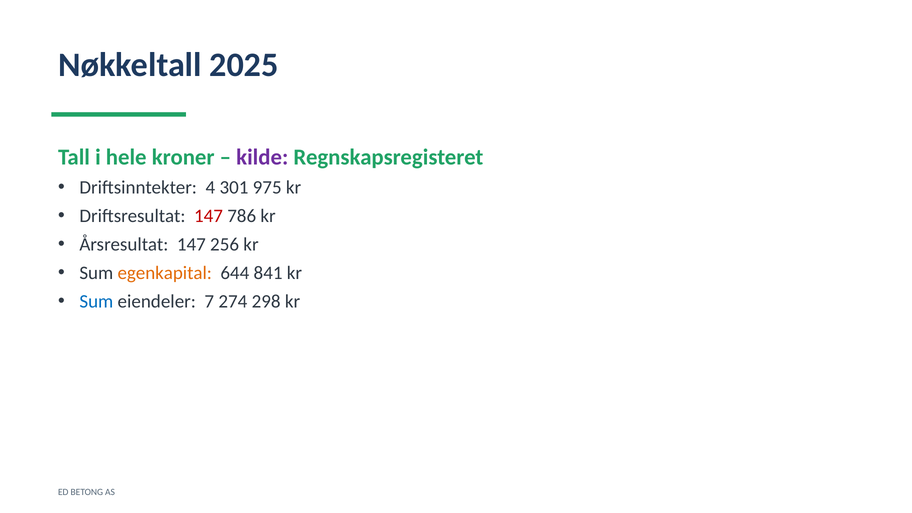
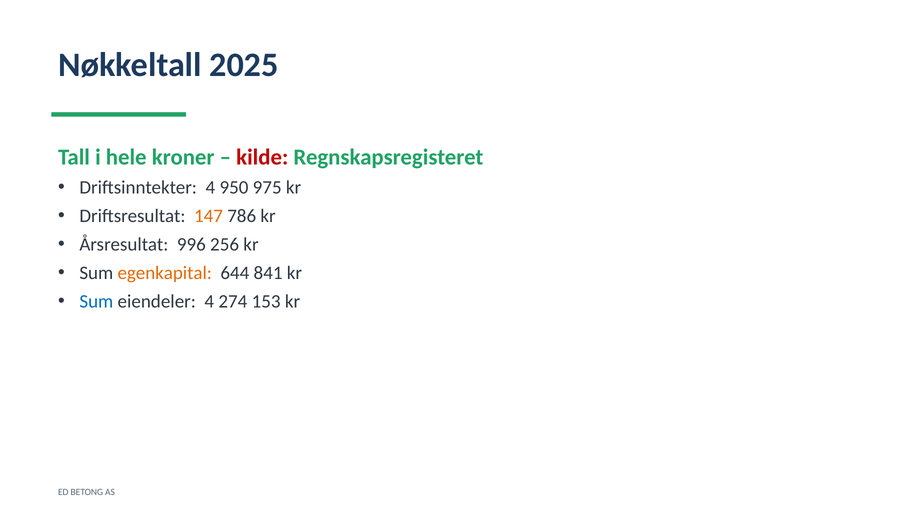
kilde colour: purple -> red
301: 301 -> 950
147 at (208, 216) colour: red -> orange
Årsresultat 147: 147 -> 996
eiendeler 7: 7 -> 4
298: 298 -> 153
